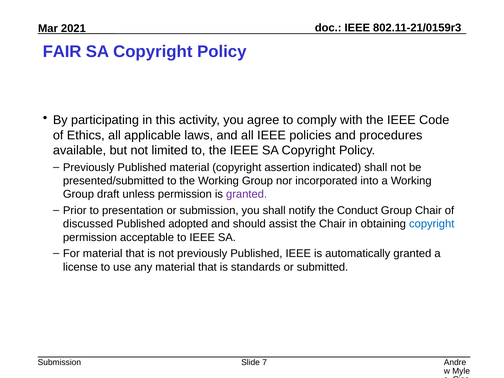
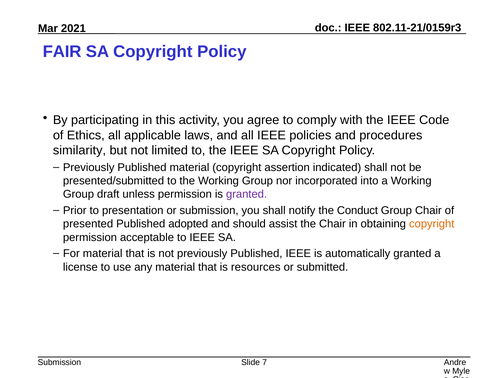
available: available -> similarity
discussed: discussed -> presented
copyright at (432, 224) colour: blue -> orange
standards: standards -> resources
